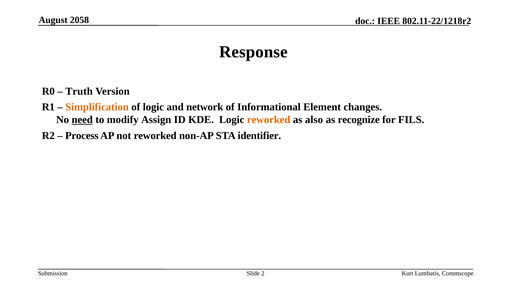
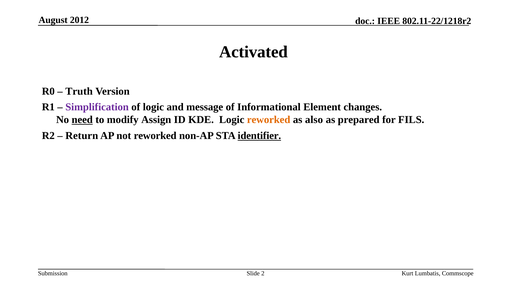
2058: 2058 -> 2012
Response: Response -> Activated
Simplification colour: orange -> purple
network: network -> message
recognize: recognize -> prepared
Process: Process -> Return
identifier underline: none -> present
